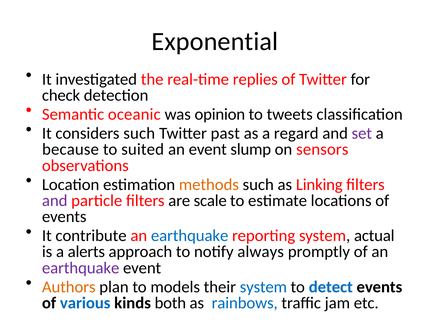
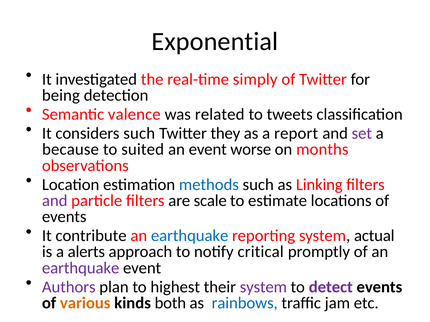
replies: replies -> simply
check: check -> being
oceanic: oceanic -> valence
opinion: opinion -> related
past: past -> they
regard: regard -> report
slump: slump -> worse
sensors: sensors -> months
methods colour: orange -> blue
always: always -> critical
Authors colour: orange -> purple
models: models -> highest
system at (263, 287) colour: blue -> purple
detect colour: blue -> purple
various colour: blue -> orange
